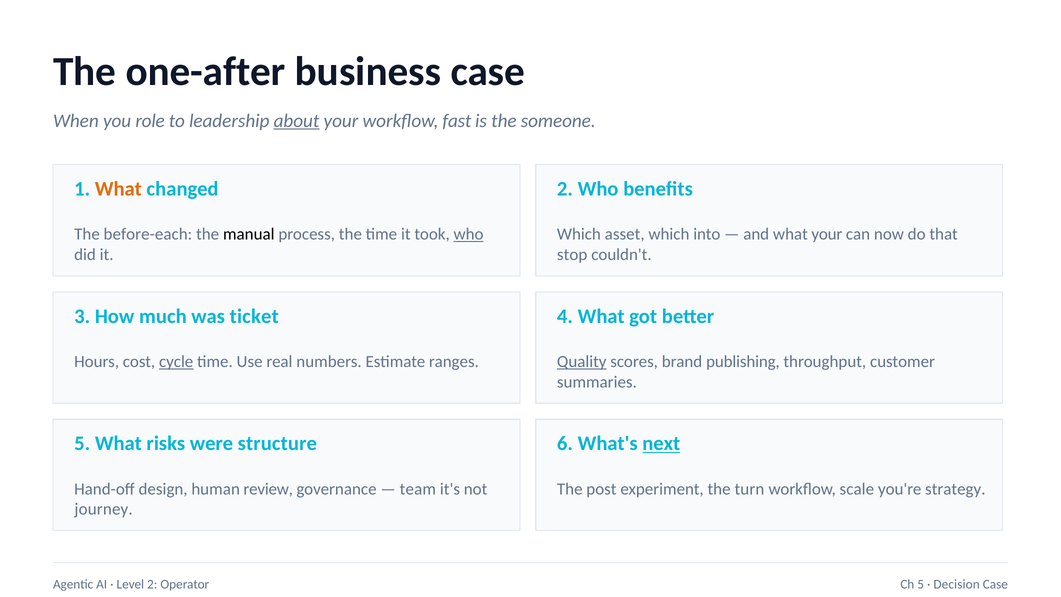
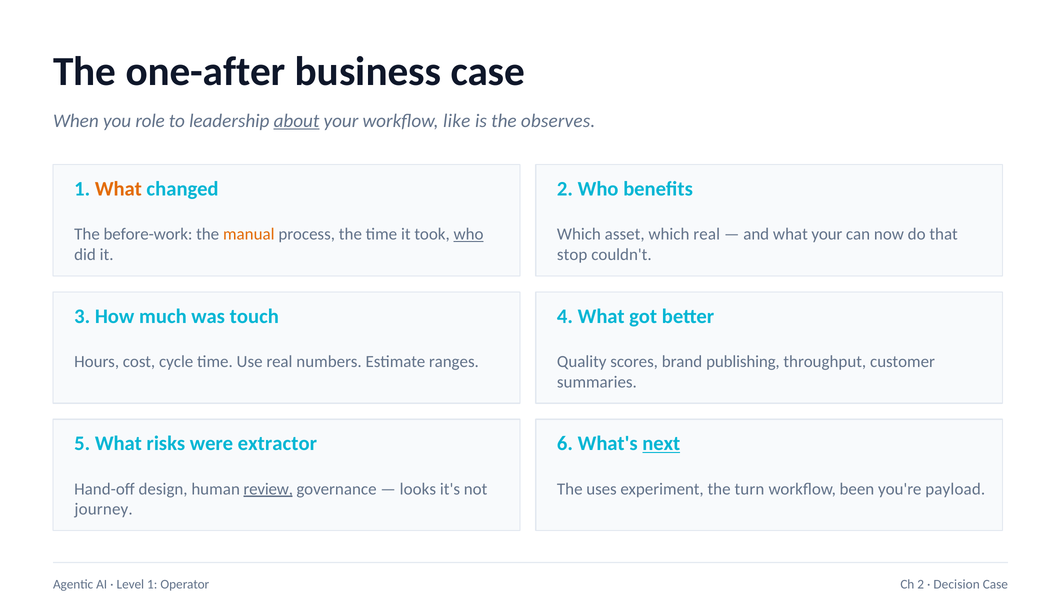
fast: fast -> like
someone: someone -> observes
before-each: before-each -> before-work
manual colour: black -> orange
which into: into -> real
ticket: ticket -> touch
cycle underline: present -> none
Quality underline: present -> none
structure: structure -> extractor
review underline: none -> present
team: team -> looks
post: post -> uses
scale: scale -> been
strategy: strategy -> payload
Level 2: 2 -> 1
Ch 5: 5 -> 2
